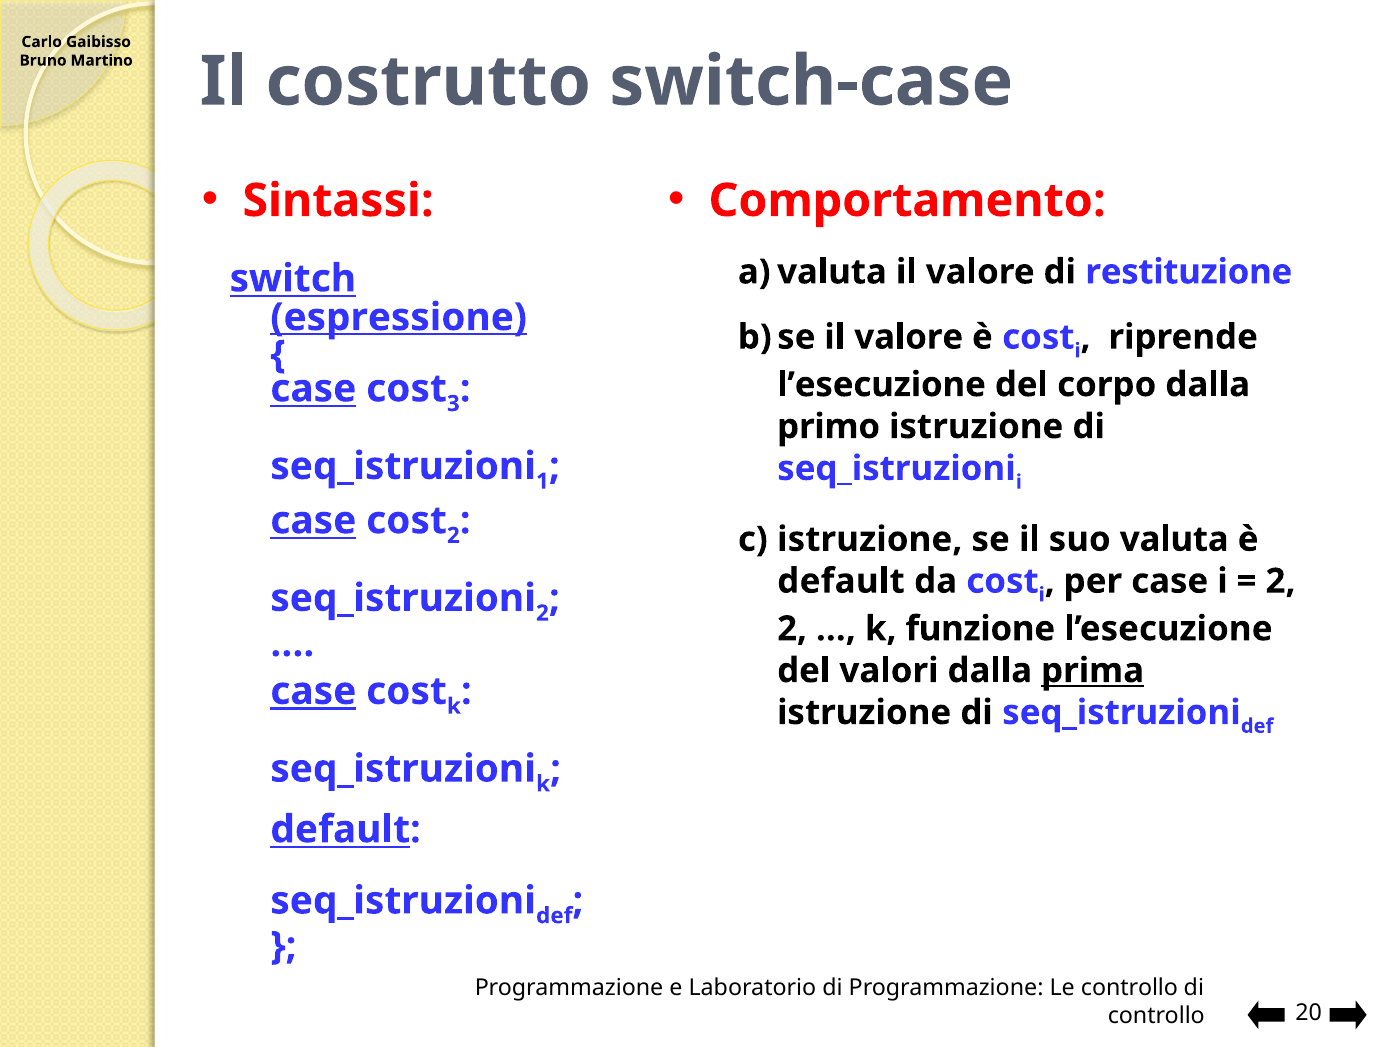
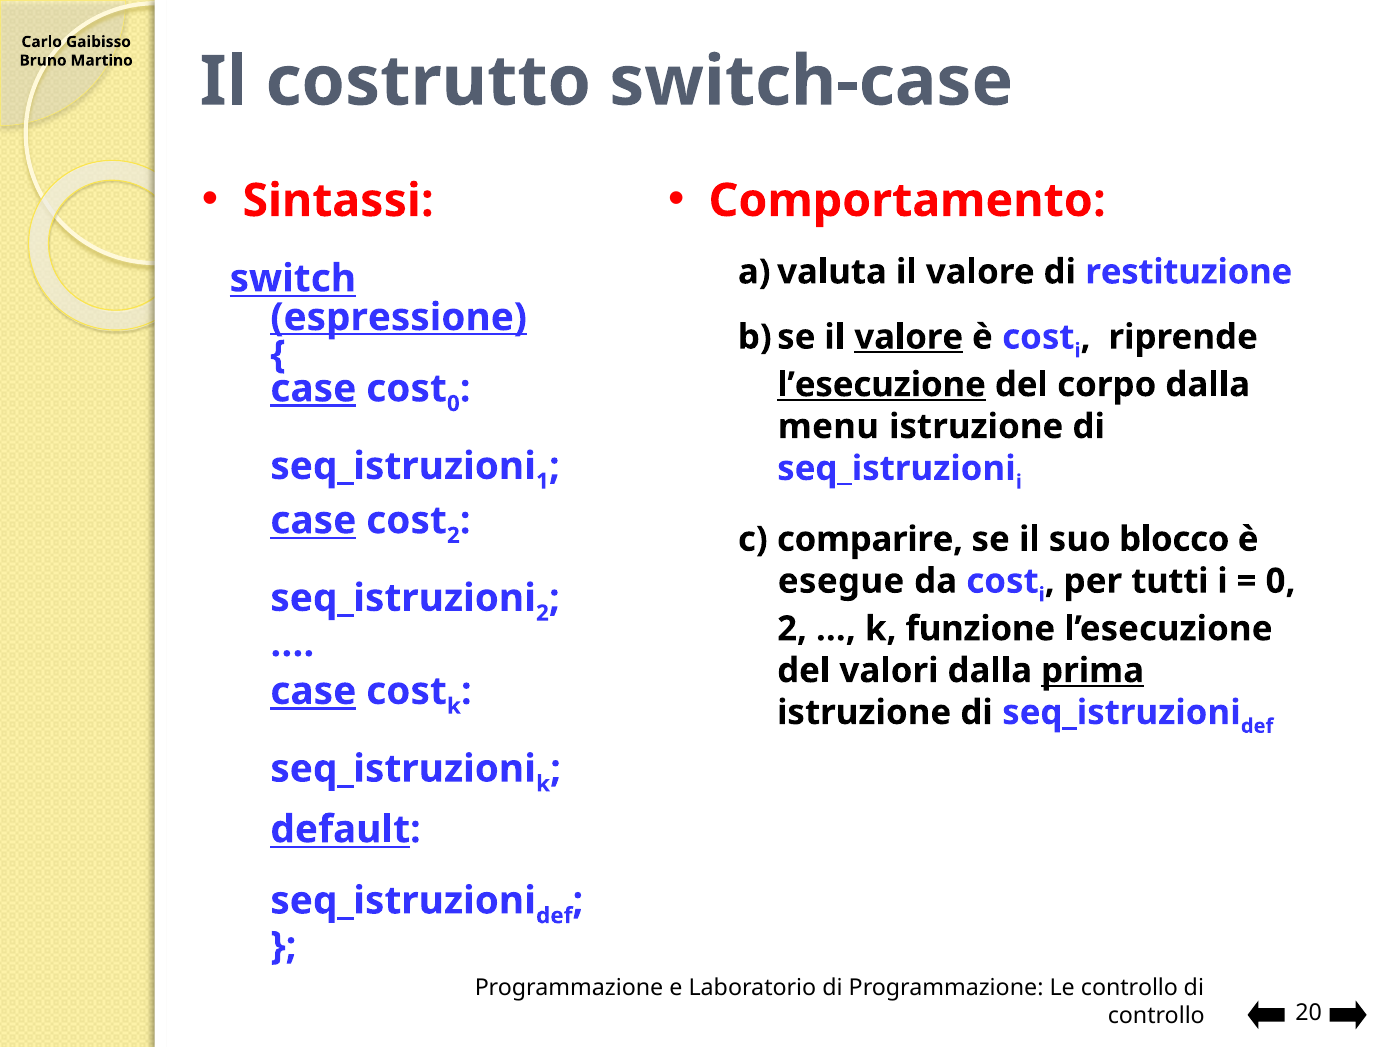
valore at (909, 337) underline: none -> present
l’esecuzione at (882, 385) underline: none -> present
case at (313, 389) underline: none -> present
3 at (453, 404): 3 -> 0
primo: primo -> menu
istruzione at (870, 539): istruzione -> comparire
valuta: valuta -> blocco
default at (841, 581): default -> esegue
per case: case -> tutti
2 at (1281, 581): 2 -> 0
